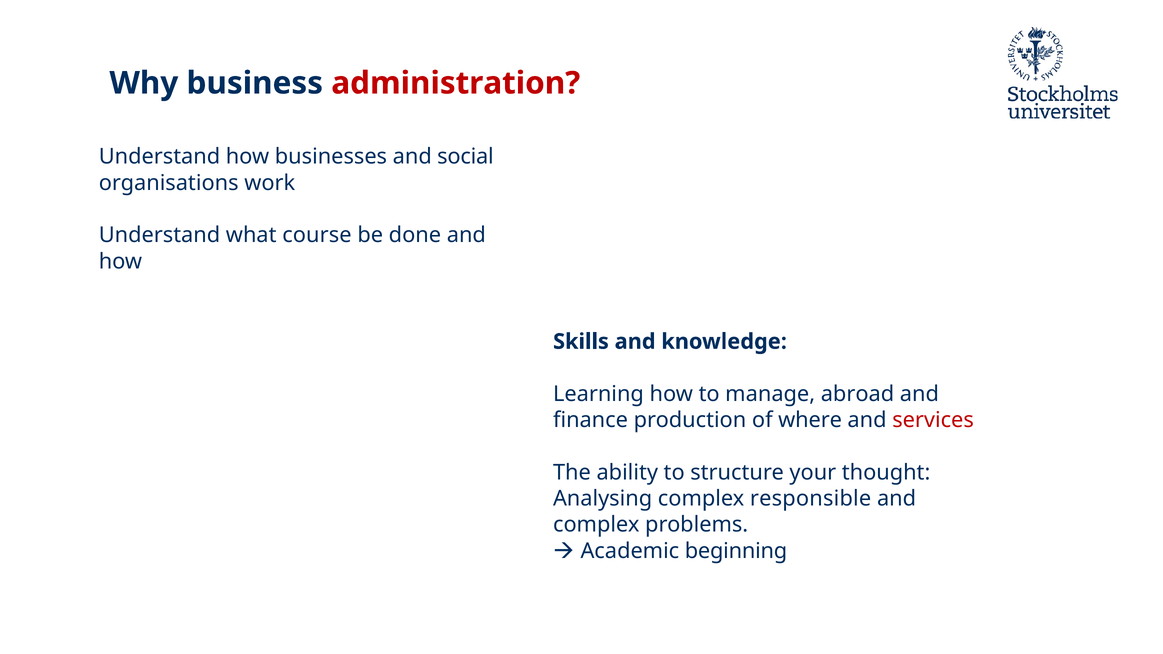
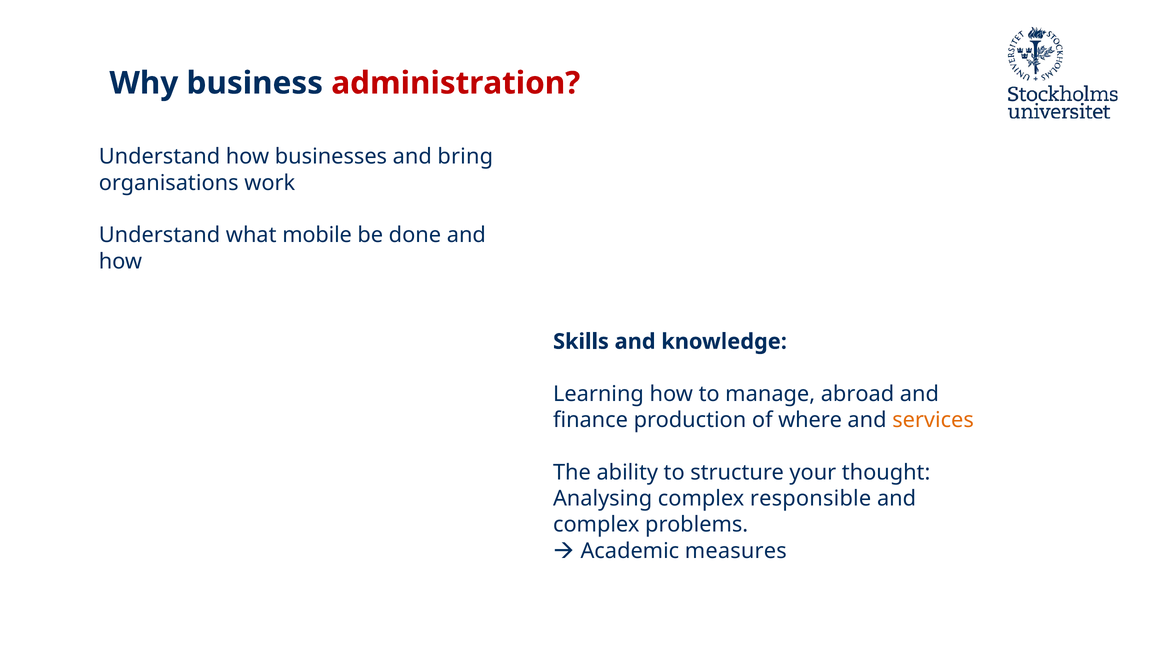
social: social -> bring
course: course -> mobile
services colour: red -> orange
beginning: beginning -> measures
